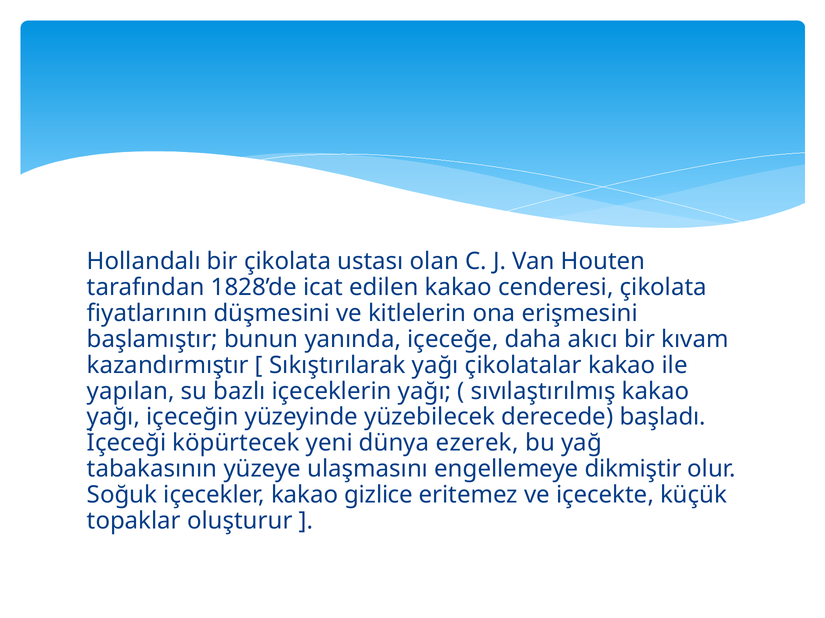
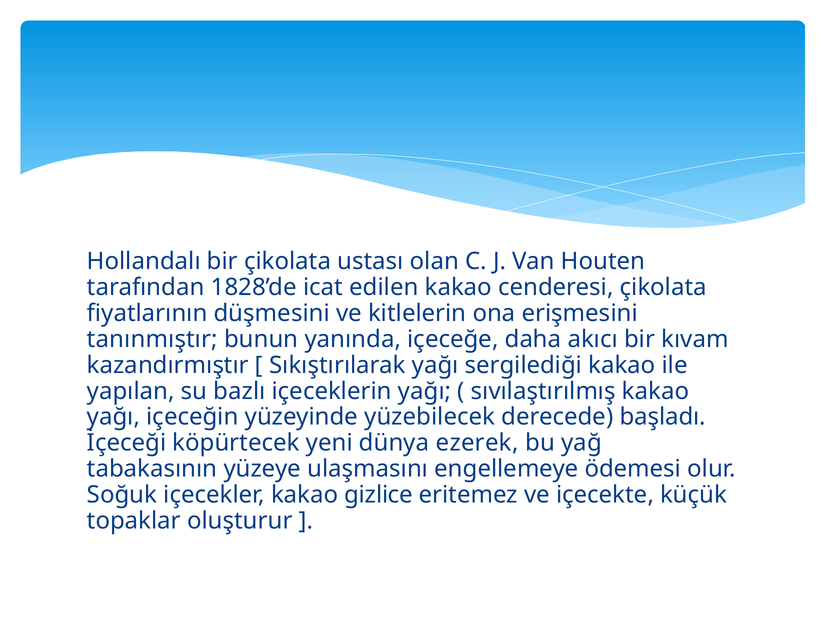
başlamıştır: başlamıştır -> tanınmıştır
çikolatalar: çikolatalar -> sergilediği
dikmiştir: dikmiştir -> ödemesi
